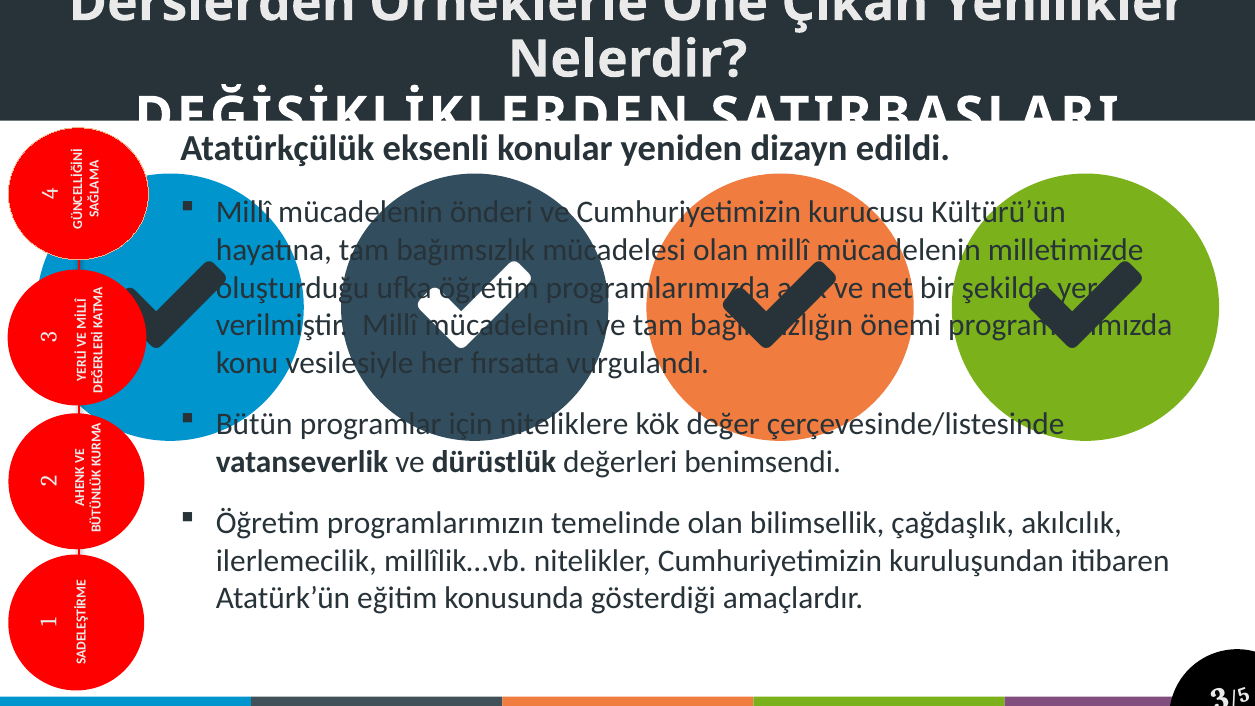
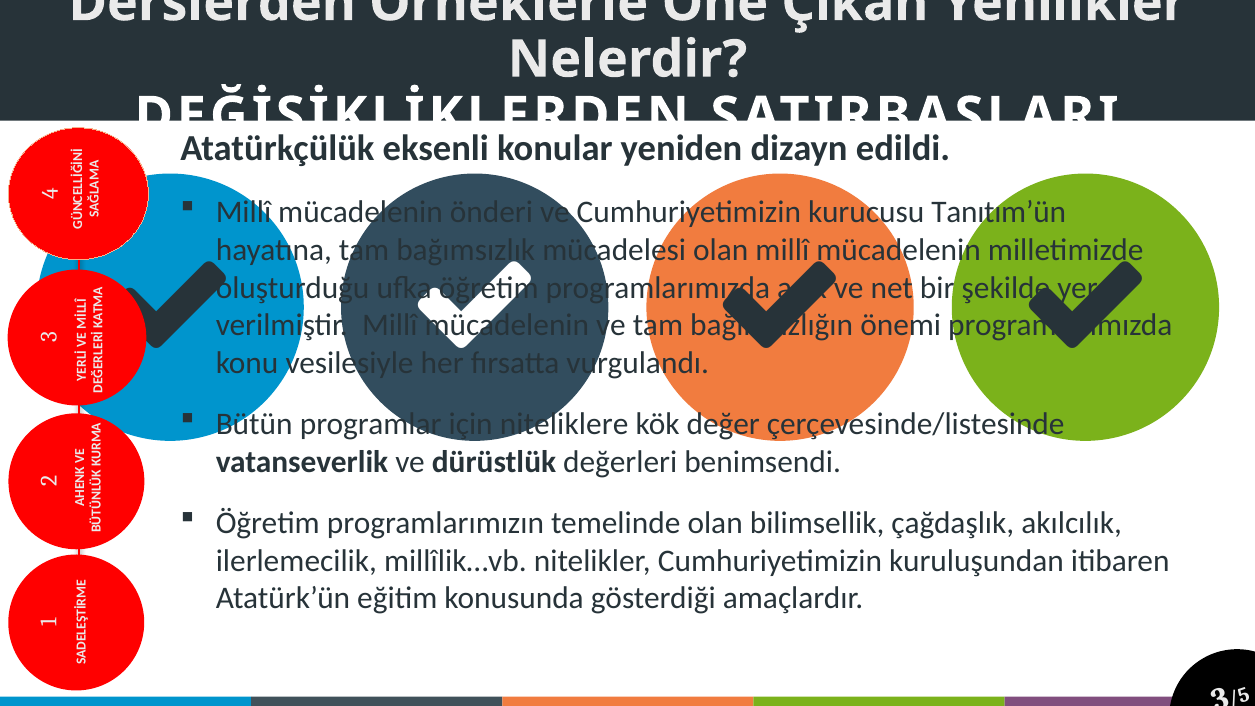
Kültürü’ün: Kültürü’ün -> Tanıtım’ün
